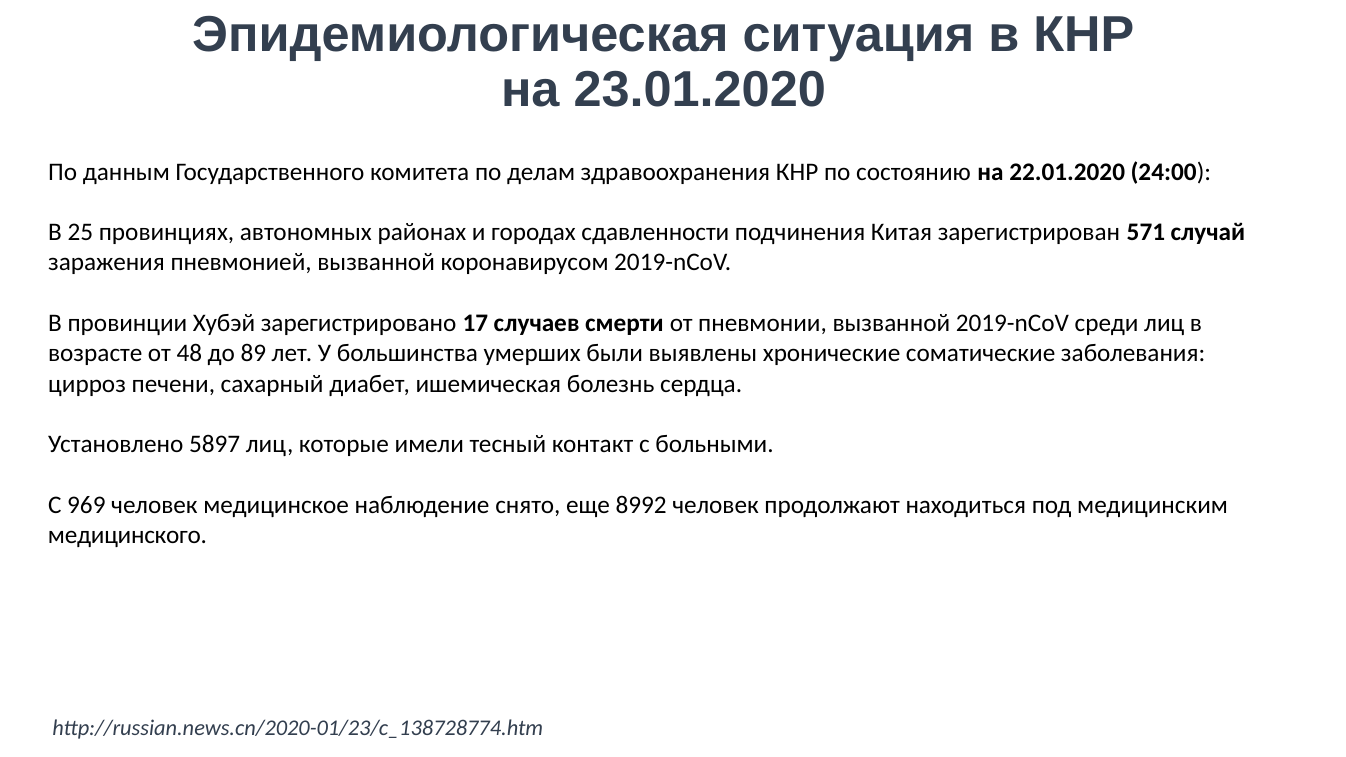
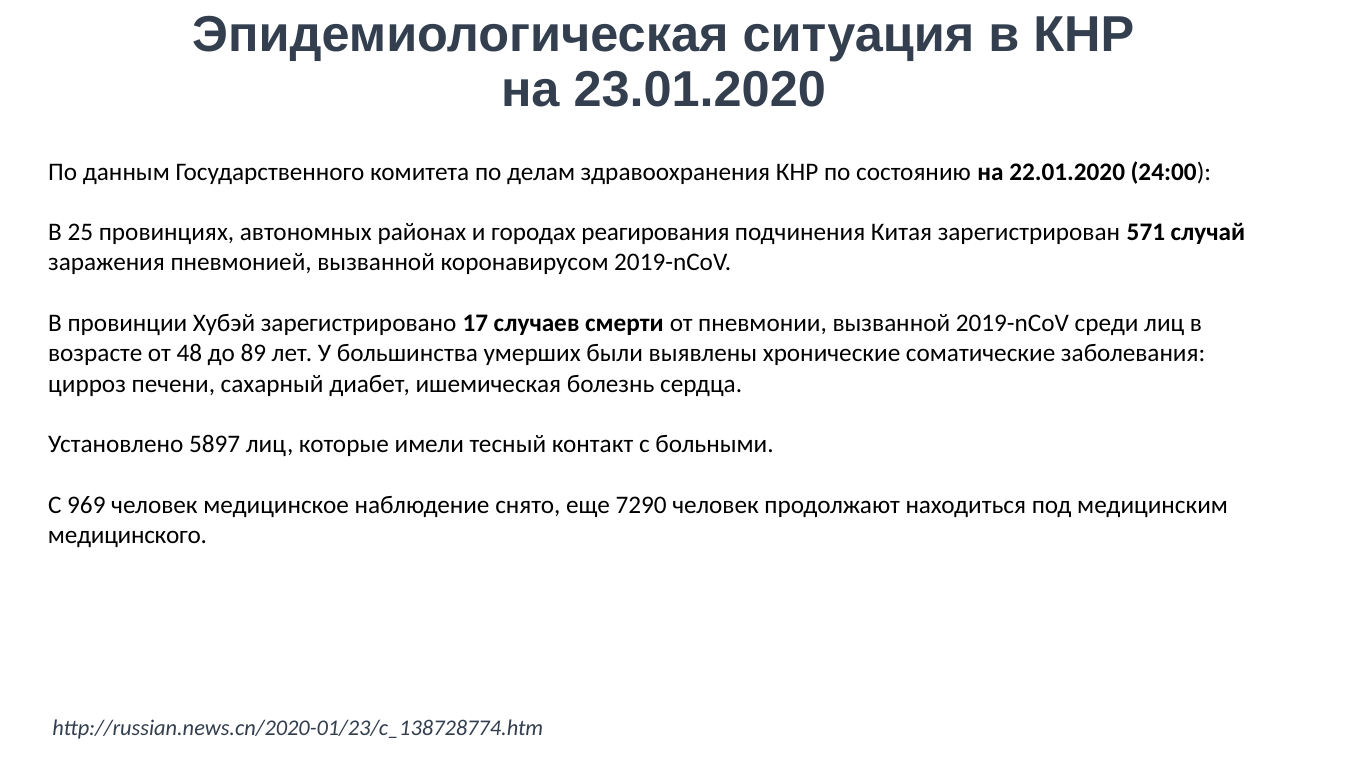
сдавленности: сдавленности -> реагирования
8992: 8992 -> 7290
